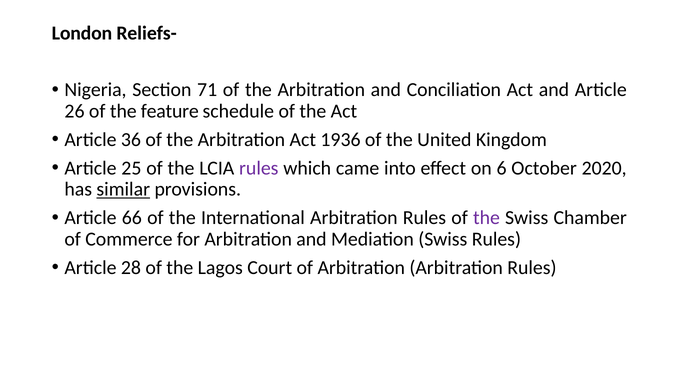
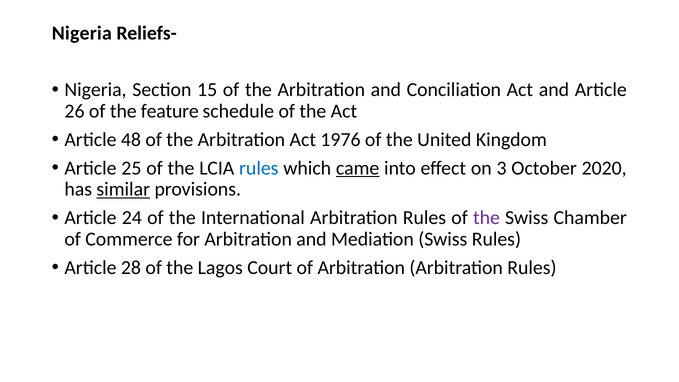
London at (82, 33): London -> Nigeria
71: 71 -> 15
36: 36 -> 48
1936: 1936 -> 1976
rules at (259, 168) colour: purple -> blue
came underline: none -> present
6: 6 -> 3
66: 66 -> 24
